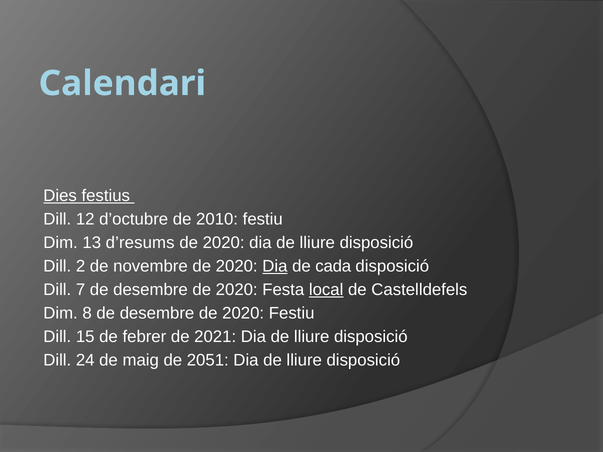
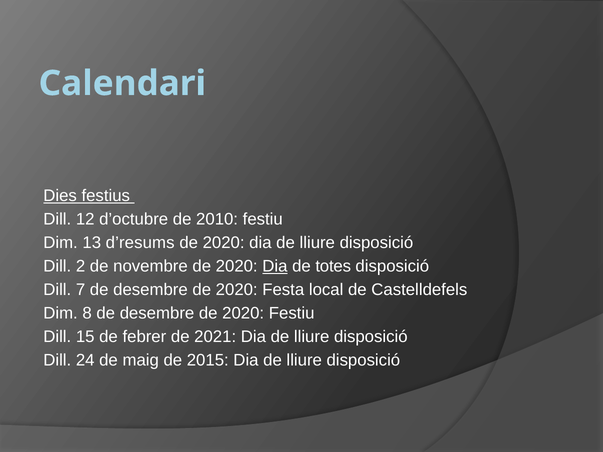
cada: cada -> totes
local underline: present -> none
2051: 2051 -> 2015
